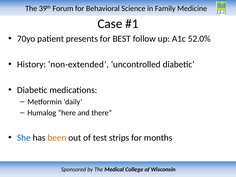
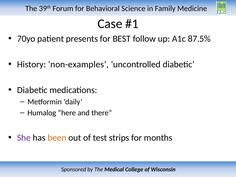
52.0%: 52.0% -> 87.5%
non-extended: non-extended -> non-examples
She colour: blue -> purple
